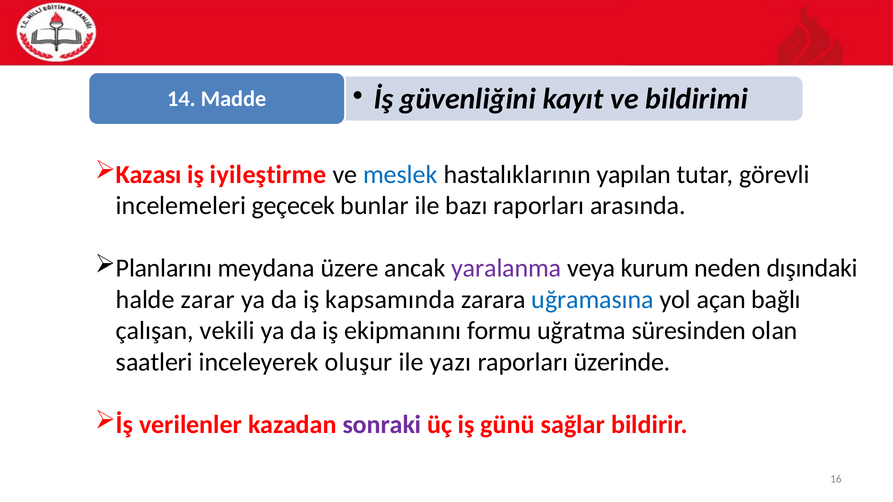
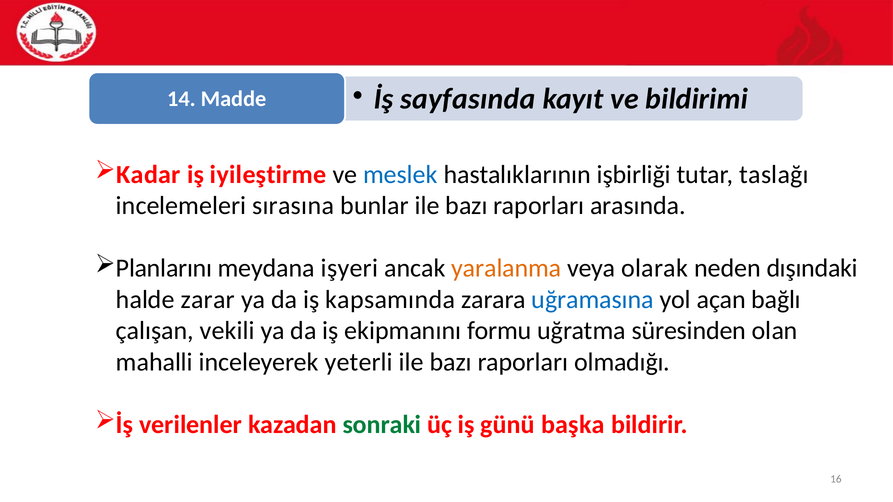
güvenliğini: güvenliğini -> sayfasında
Kazası: Kazası -> Kadar
yapılan: yapılan -> işbirliği
görevli: görevli -> taslağı
geçecek: geçecek -> sırasına
üzere: üzere -> işyeri
yaralanma colour: purple -> orange
kurum: kurum -> olarak
saatleri: saatleri -> mahalli
oluşur: oluşur -> yeterli
yazı at (451, 362): yazı -> bazı
üzerinde: üzerinde -> olmadığı
sonraki colour: purple -> green
sağlar: sağlar -> başka
